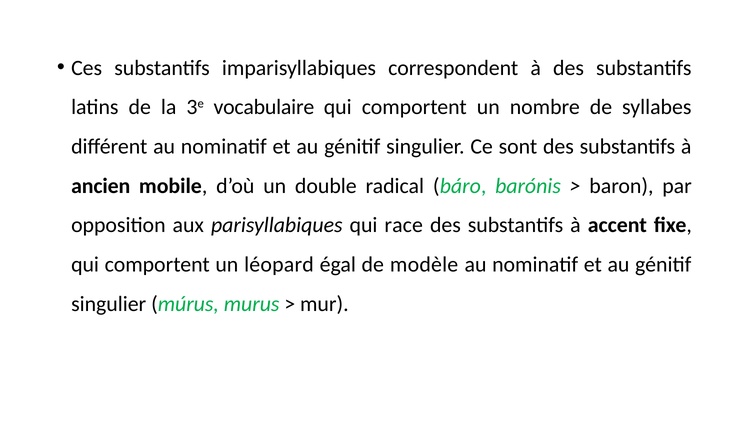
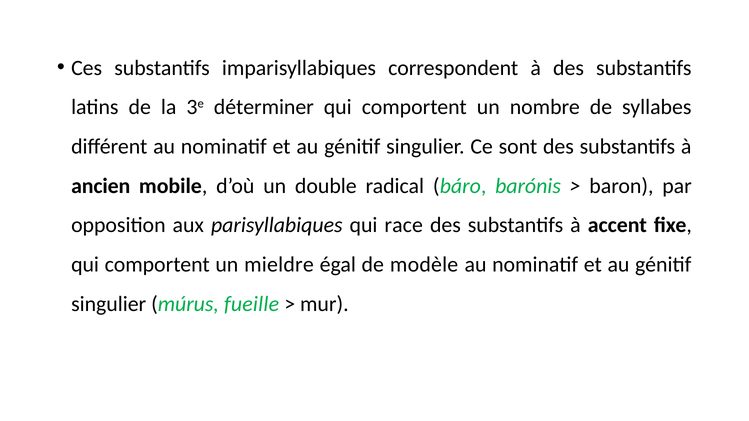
vocabulaire: vocabulaire -> déterminer
léopard: léopard -> mieldre
murus: murus -> fueille
